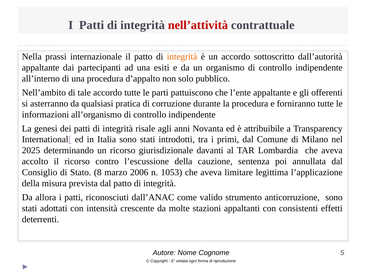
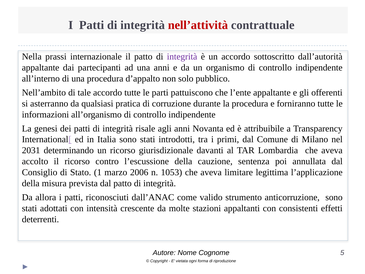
integrità at (182, 57) colour: orange -> purple
una esiti: esiti -> anni
2025: 2025 -> 2031
8: 8 -> 1
